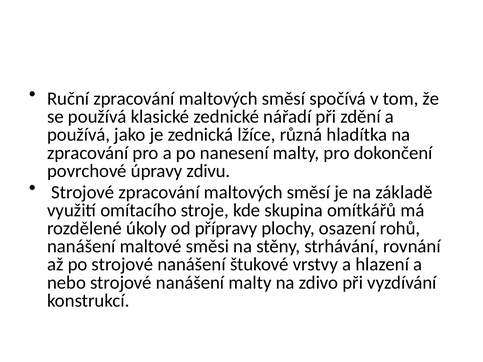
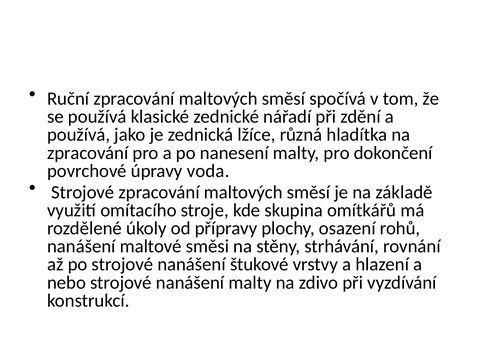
zdivu: zdivu -> voda
